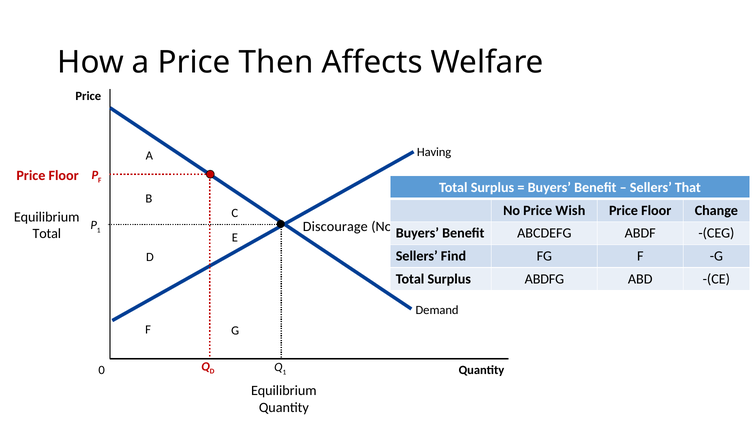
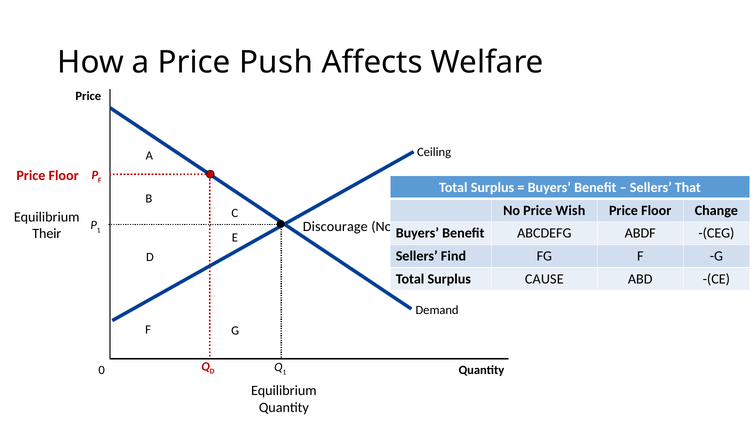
Then: Then -> Push
Having: Having -> Ceiling
Total at (47, 234): Total -> Their
ABDFG: ABDFG -> CAUSE
